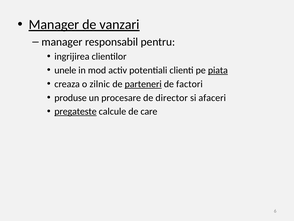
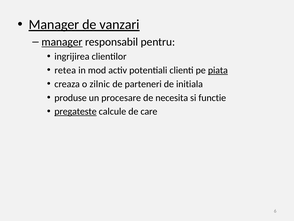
manager at (62, 42) underline: none -> present
unele: unele -> retea
parteneri underline: present -> none
factori: factori -> initiala
director: director -> necesita
afaceri: afaceri -> functie
